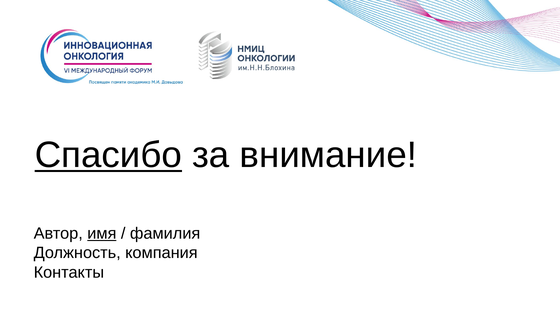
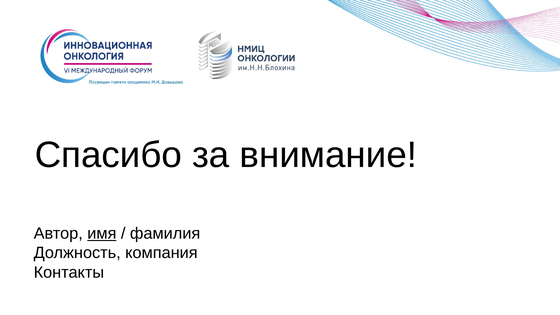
Спасибо underline: present -> none
